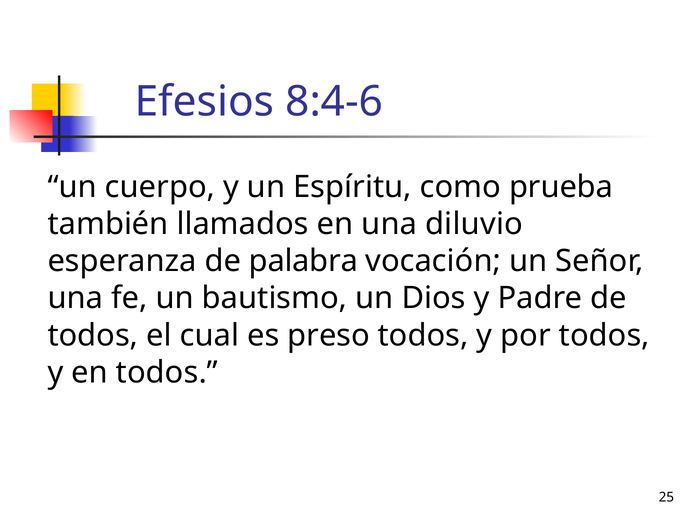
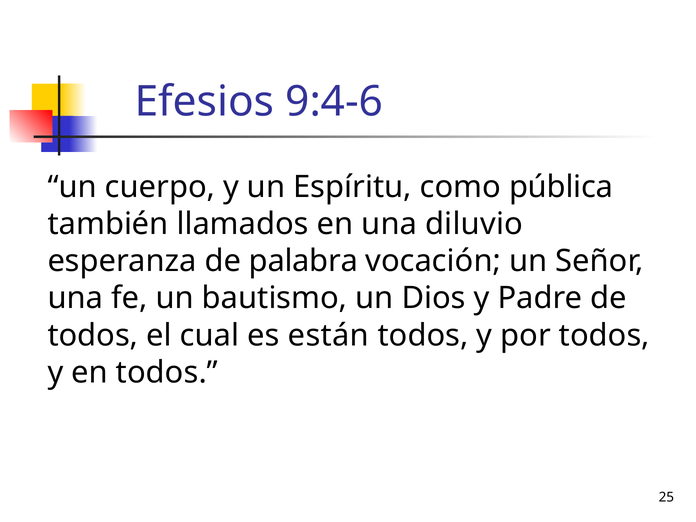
8:4-6: 8:4-6 -> 9:4-6
prueba: prueba -> pública
preso: preso -> están
